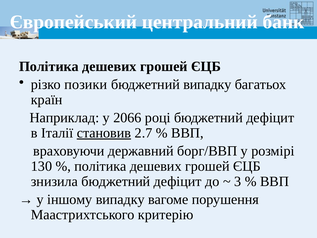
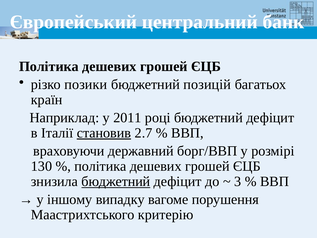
бюджетний випадку: випадку -> позицій
2066: 2066 -> 2011
бюджетний at (116, 181) underline: none -> present
